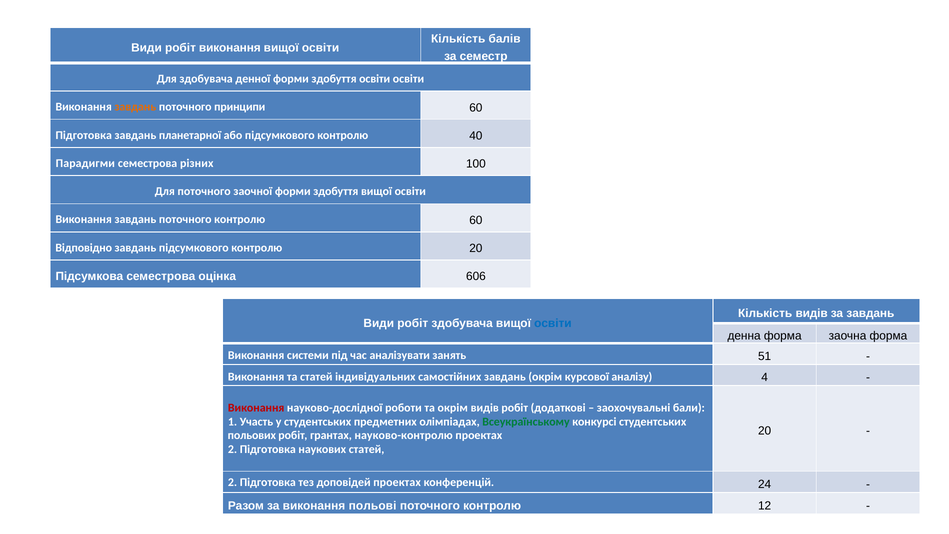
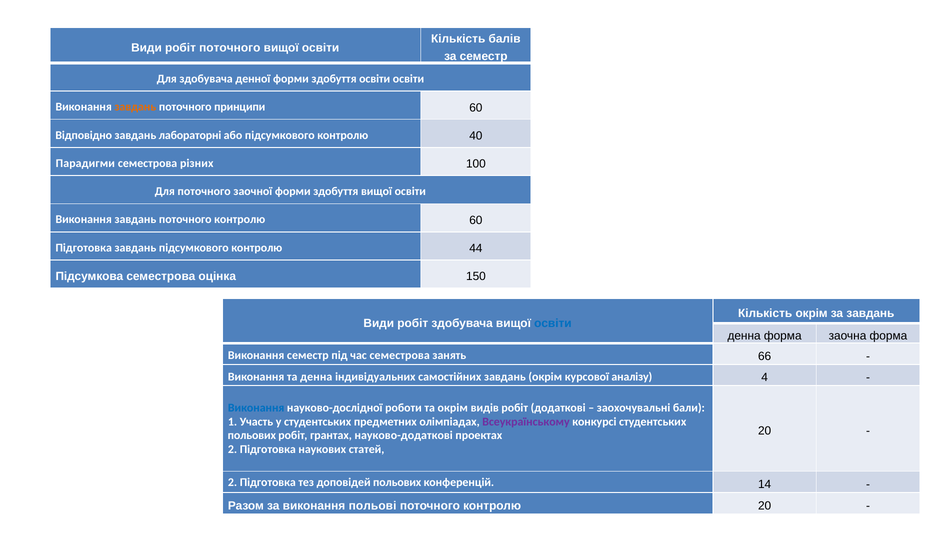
робіт виконання: виконання -> поточного
Підготовка at (84, 135): Підготовка -> Відповідно
планетарної: планетарної -> лабораторні
Відповідно at (84, 248): Відповідно -> Підготовка
контролю 20: 20 -> 44
606: 606 -> 150
Кількість видів: видів -> окрім
Виконання системи: системи -> семестр
час аналізувати: аналізувати -> семестрова
51: 51 -> 66
та статей: статей -> денна
Виконання at (256, 408) colour: red -> blue
Всеукраїнському colour: green -> purple
науково-контролю: науково-контролю -> науково-додаткові
доповідей проектах: проектах -> польових
24: 24 -> 14
контролю 12: 12 -> 20
